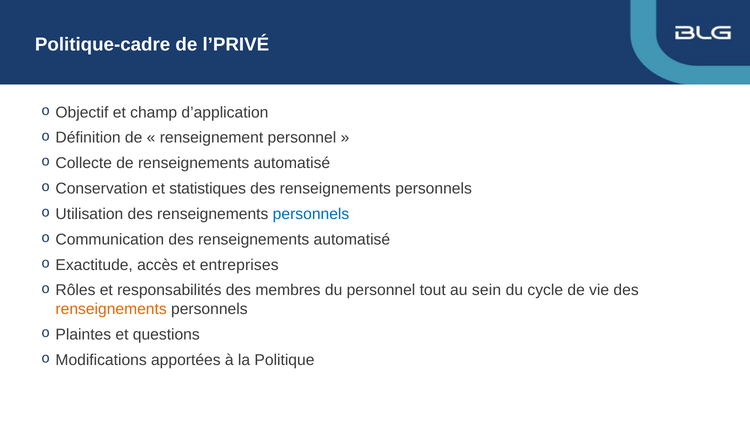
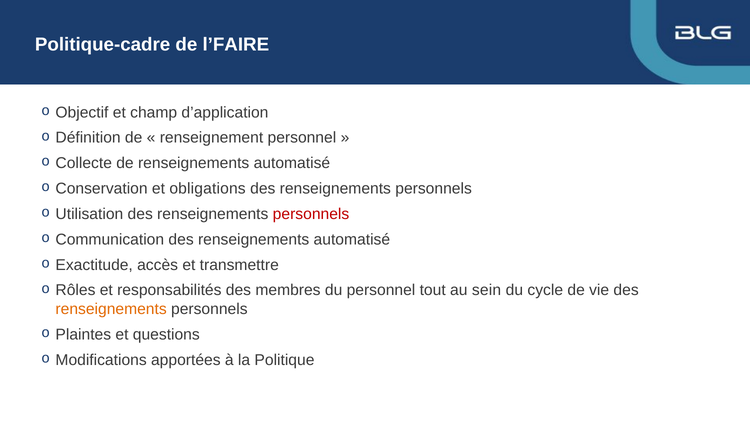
l’PRIVÉ: l’PRIVÉ -> l’FAIRE
statistiques: statistiques -> obligations
personnels at (311, 214) colour: blue -> red
entreprises: entreprises -> transmettre
